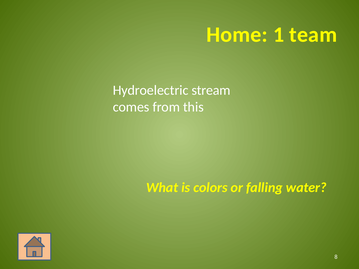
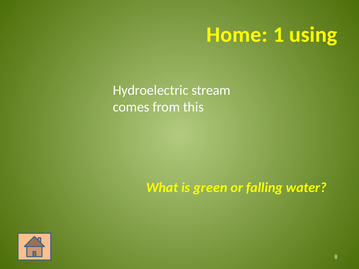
team: team -> using
colors: colors -> green
